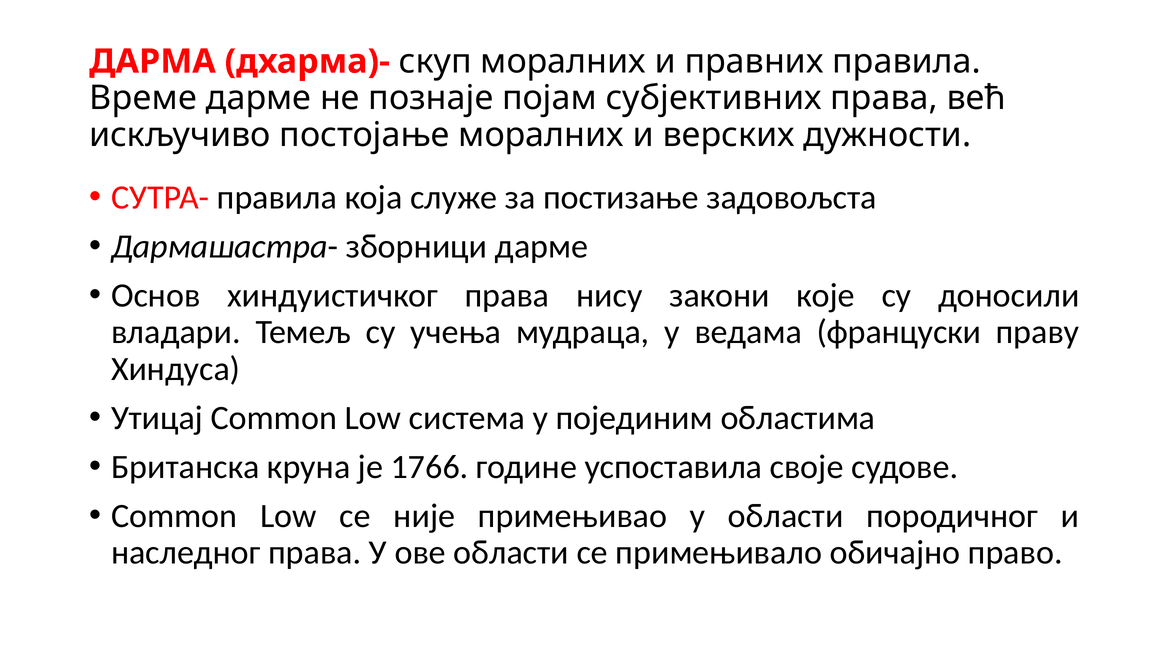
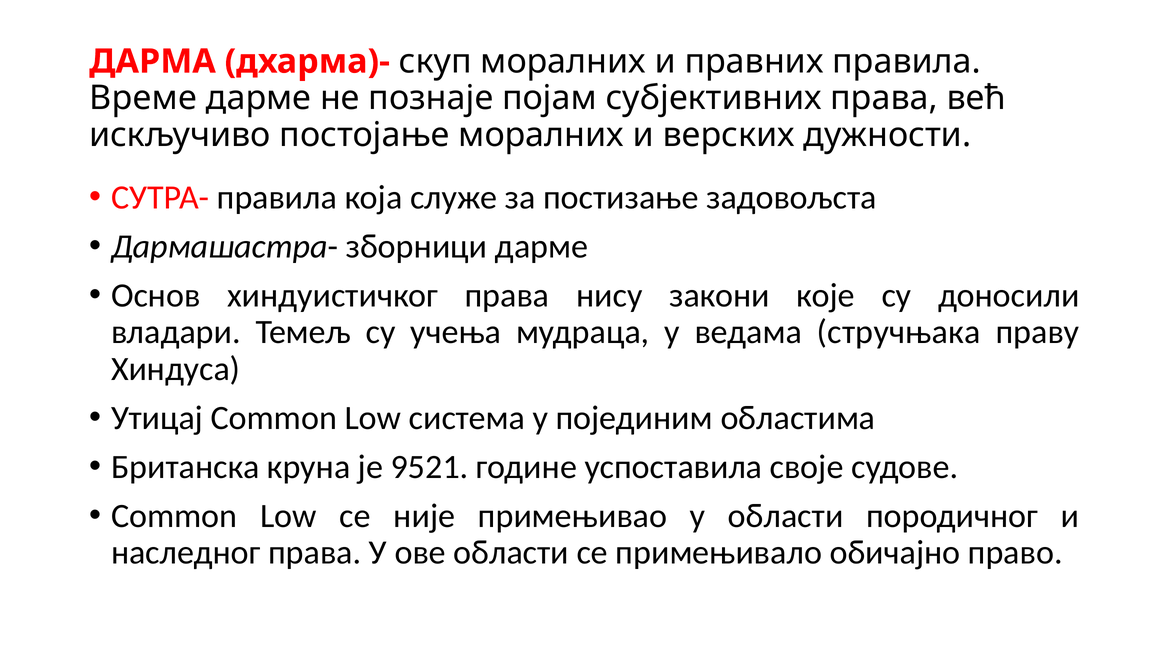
француски: француски -> стручњака
1766: 1766 -> 9521
